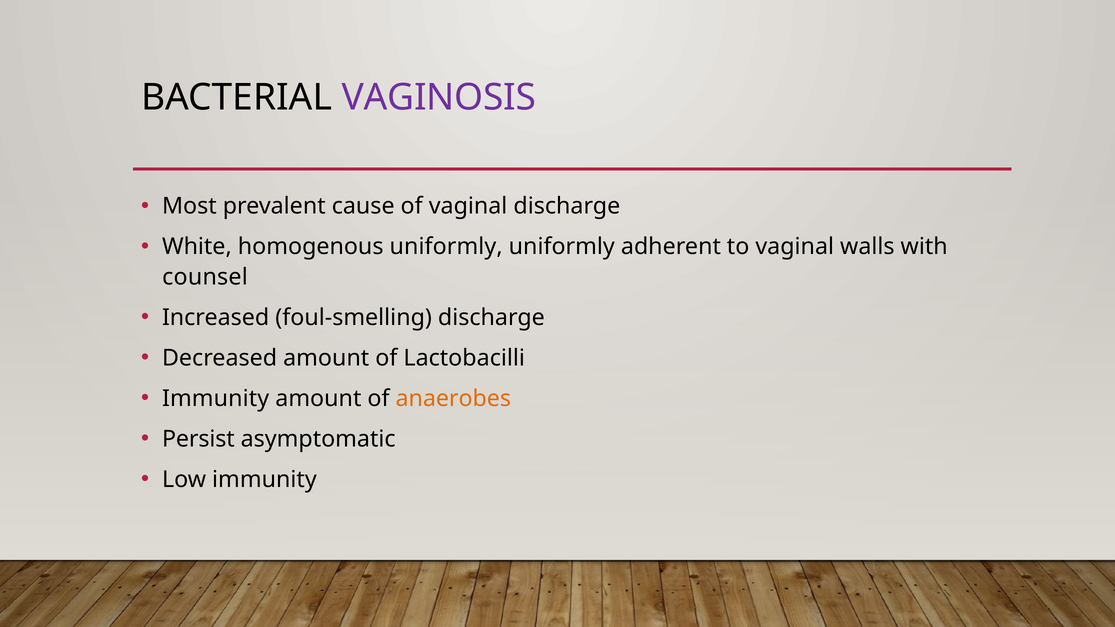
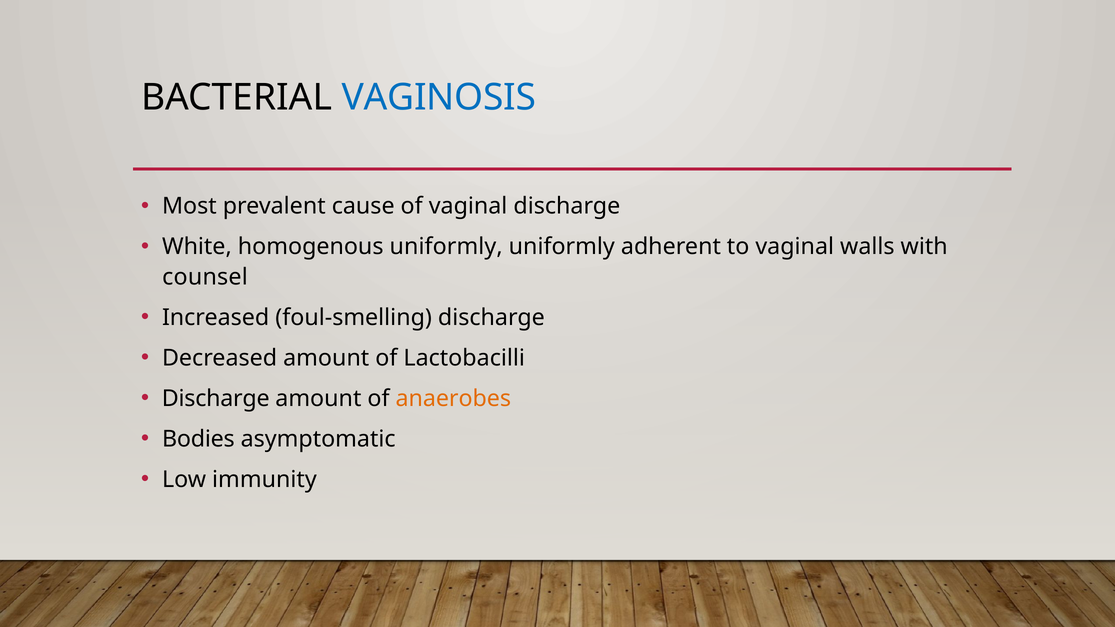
VAGINOSIS colour: purple -> blue
Immunity at (216, 398): Immunity -> Discharge
Persist: Persist -> Bodies
